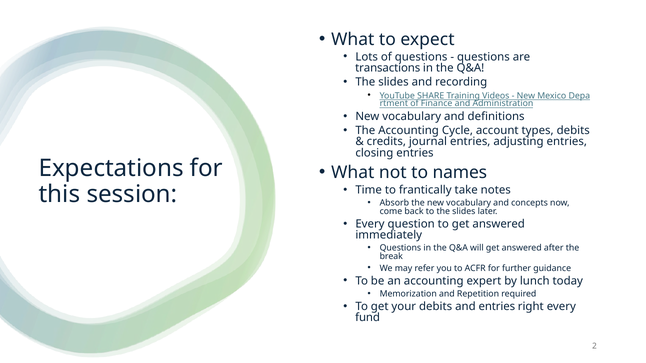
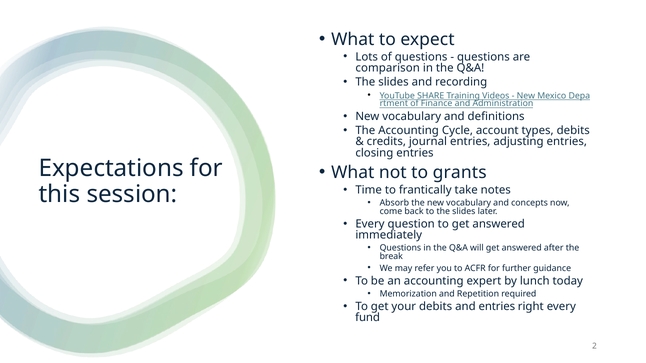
transactions: transactions -> comparison
names: names -> grants
